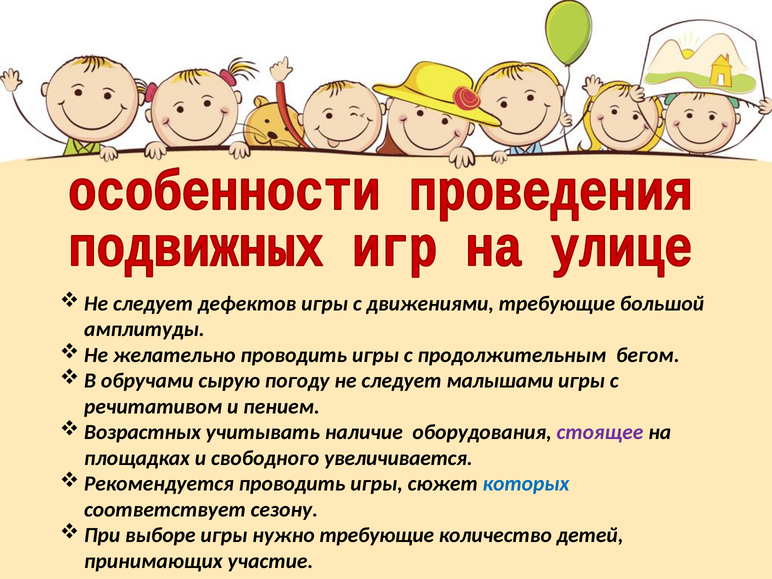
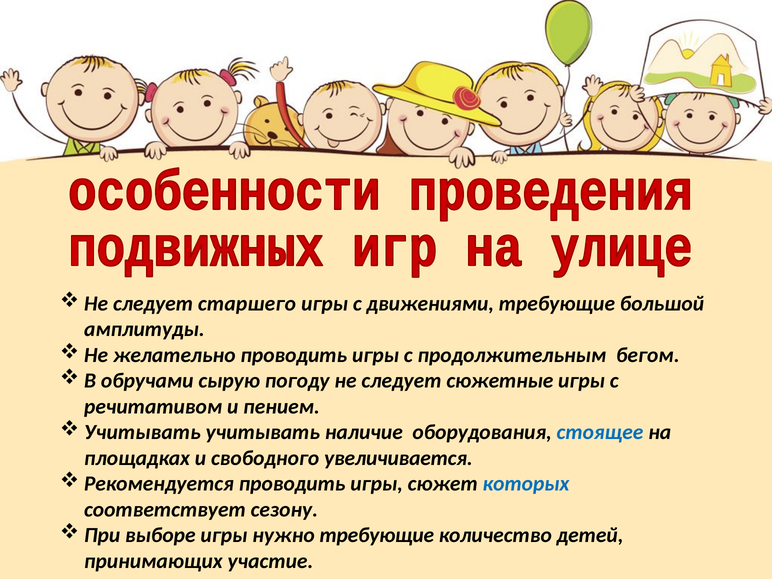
дефектов: дефектов -> старшего
малышами: малышами -> сюжетные
Возрастных at (143, 432): Возрастных -> Учитывать
стоящее colour: purple -> blue
